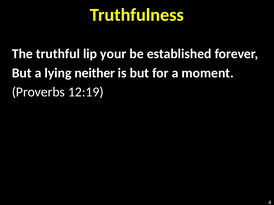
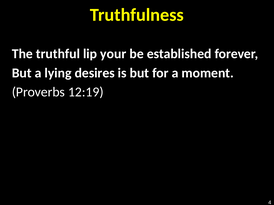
neither: neither -> desires
